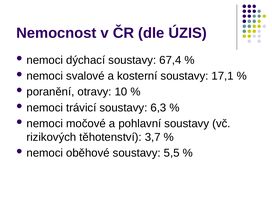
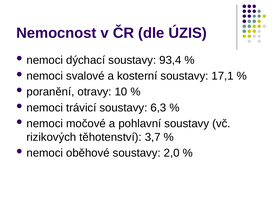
67,4: 67,4 -> 93,4
5,5: 5,5 -> 2,0
